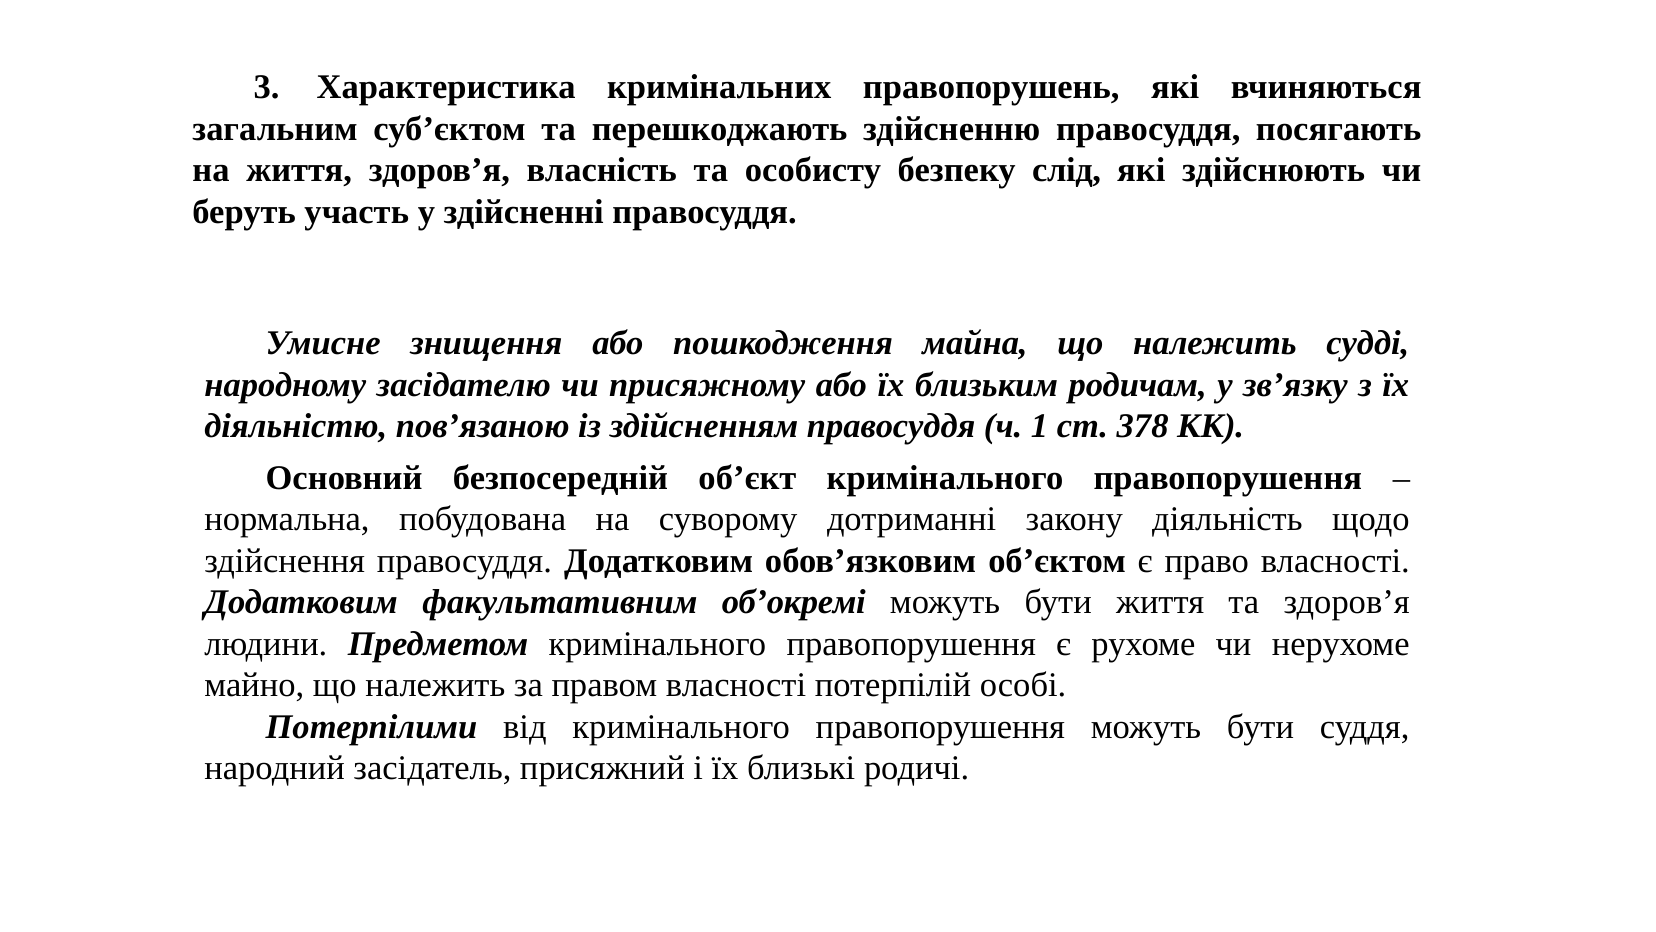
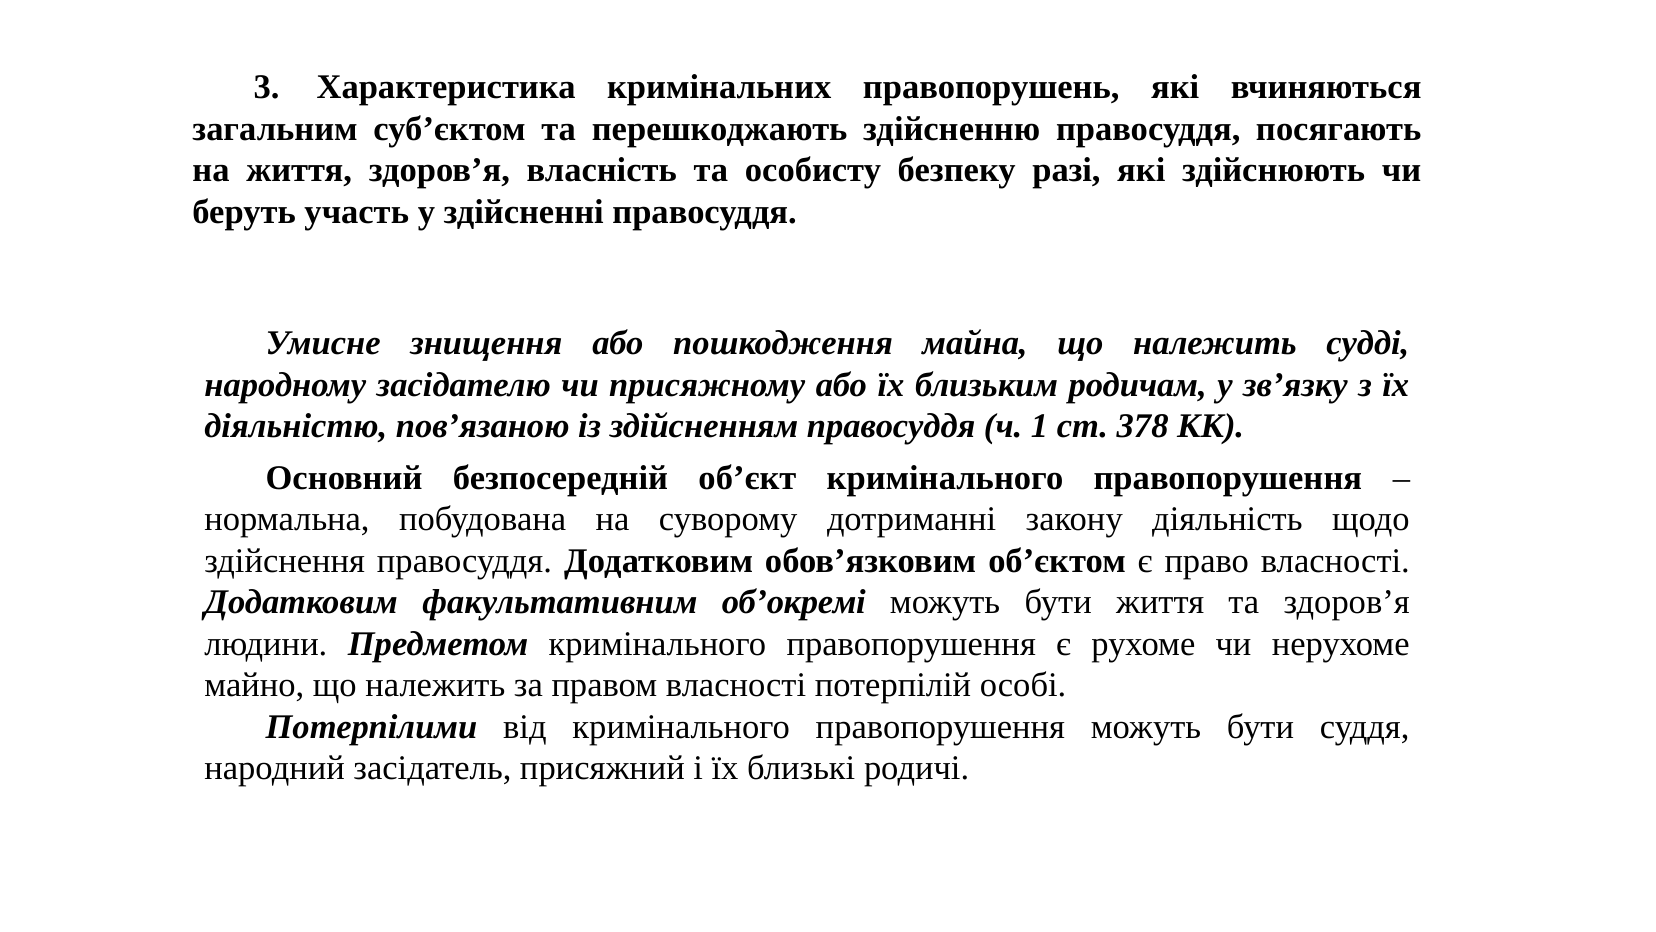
слід: слід -> разі
